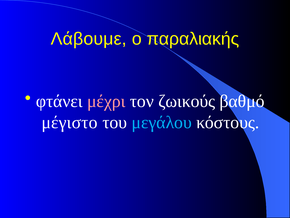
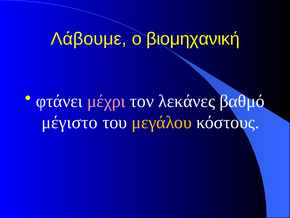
παραλιακής: παραλιακής -> βιομηχανική
ζωικούς: ζωικούς -> λεκάνες
μεγάλου colour: light blue -> yellow
